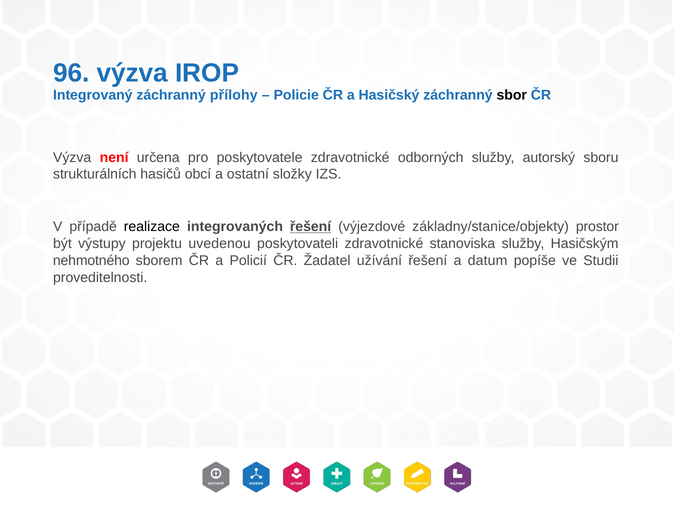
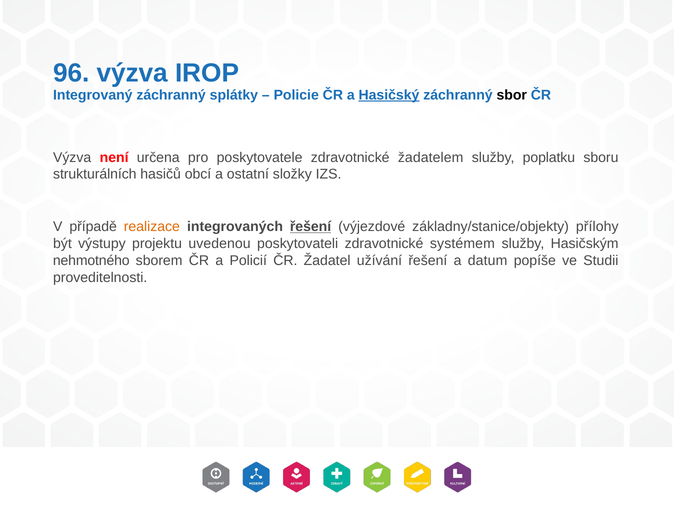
přílohy: přílohy -> splátky
Hasičský underline: none -> present
odborných: odborných -> žadatelem
autorský: autorský -> poplatku
realizace colour: black -> orange
prostor: prostor -> přílohy
stanoviska: stanoviska -> systémem
